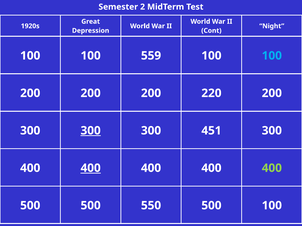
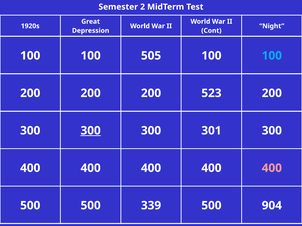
559: 559 -> 505
220: 220 -> 523
451: 451 -> 301
400 at (91, 168) underline: present -> none
400 at (272, 168) colour: light green -> pink
550: 550 -> 339
500 100: 100 -> 904
